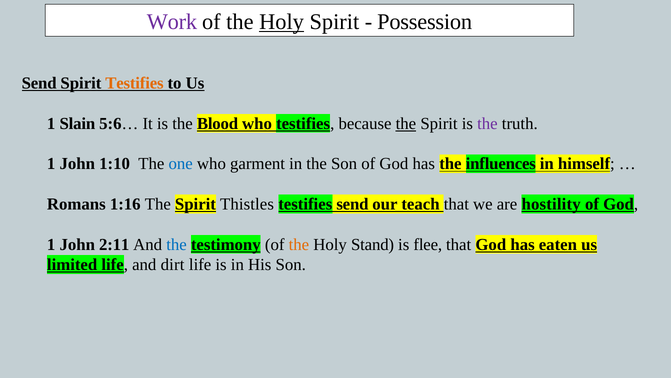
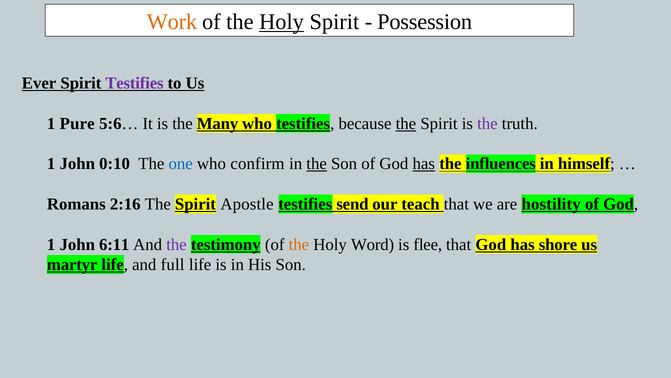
Work colour: purple -> orange
Send at (39, 83): Send -> Ever
Testifies at (134, 83) colour: orange -> purple
Slain: Slain -> Pure
Blood: Blood -> Many
1:10: 1:10 -> 0:10
garment: garment -> confirm
the at (317, 164) underline: none -> present
has at (424, 164) underline: none -> present
1:16: 1:16 -> 2:16
Thistles: Thistles -> Apostle
2:11: 2:11 -> 6:11
the at (177, 244) colour: blue -> purple
Stand: Stand -> Word
eaten: eaten -> shore
limited: limited -> martyr
dirt: dirt -> full
